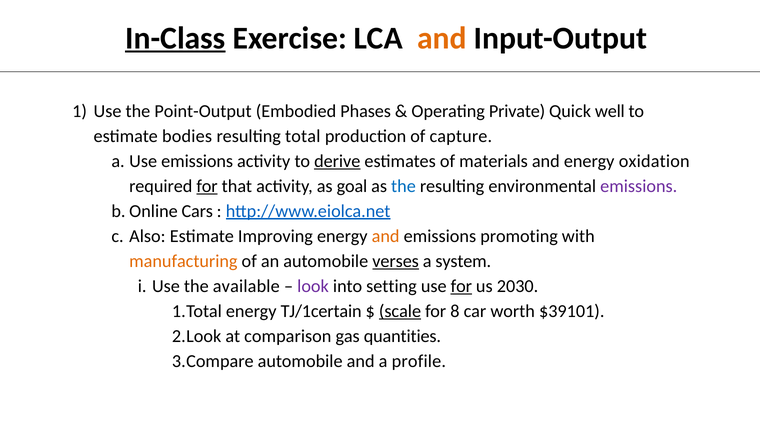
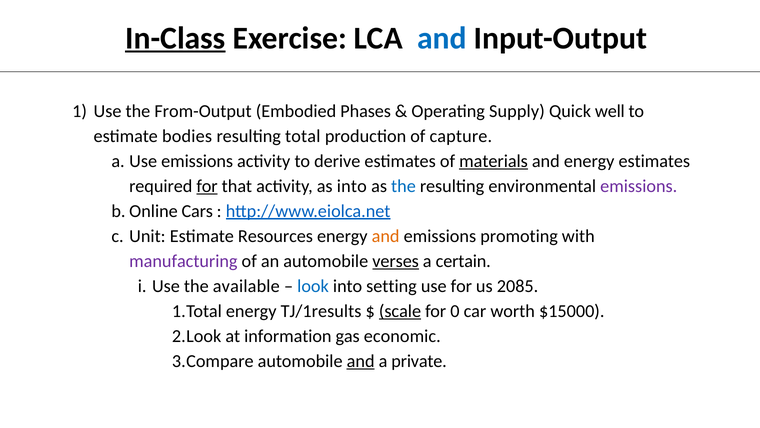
and at (442, 38) colour: orange -> blue
Point-Output: Point-Output -> From-Output
Private: Private -> Supply
derive underline: present -> none
materials underline: none -> present
energy oxidation: oxidation -> estimates
as goal: goal -> into
Also: Also -> Unit
Improving: Improving -> Resources
manufacturing colour: orange -> purple
system: system -> certain
look colour: purple -> blue
for at (461, 286) underline: present -> none
2030: 2030 -> 2085
TJ/1certain: TJ/1certain -> TJ/1results
8: 8 -> 0
$39101: $39101 -> $15000
comparison: comparison -> information
quantities: quantities -> economic
and at (361, 361) underline: none -> present
profile: profile -> private
